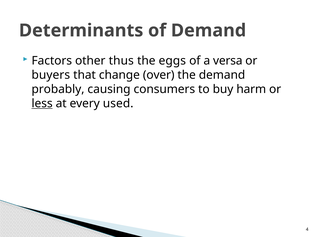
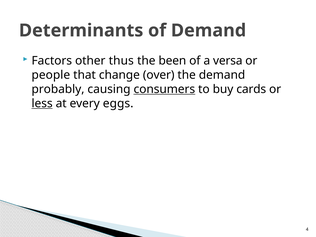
eggs: eggs -> been
buyers: buyers -> people
consumers underline: none -> present
harm: harm -> cards
used: used -> eggs
